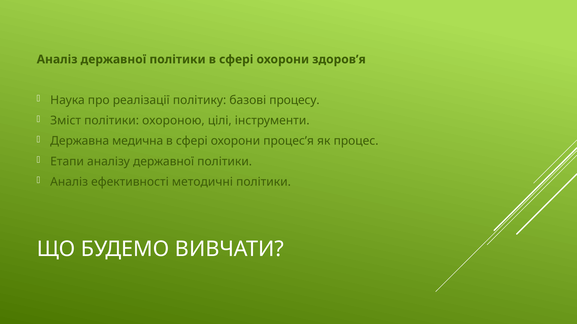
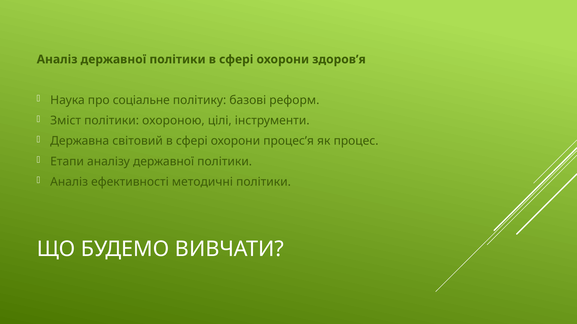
реалізації: реалізації -> соціальне
процесу: процесу -> реформ
медична: медична -> світовий
